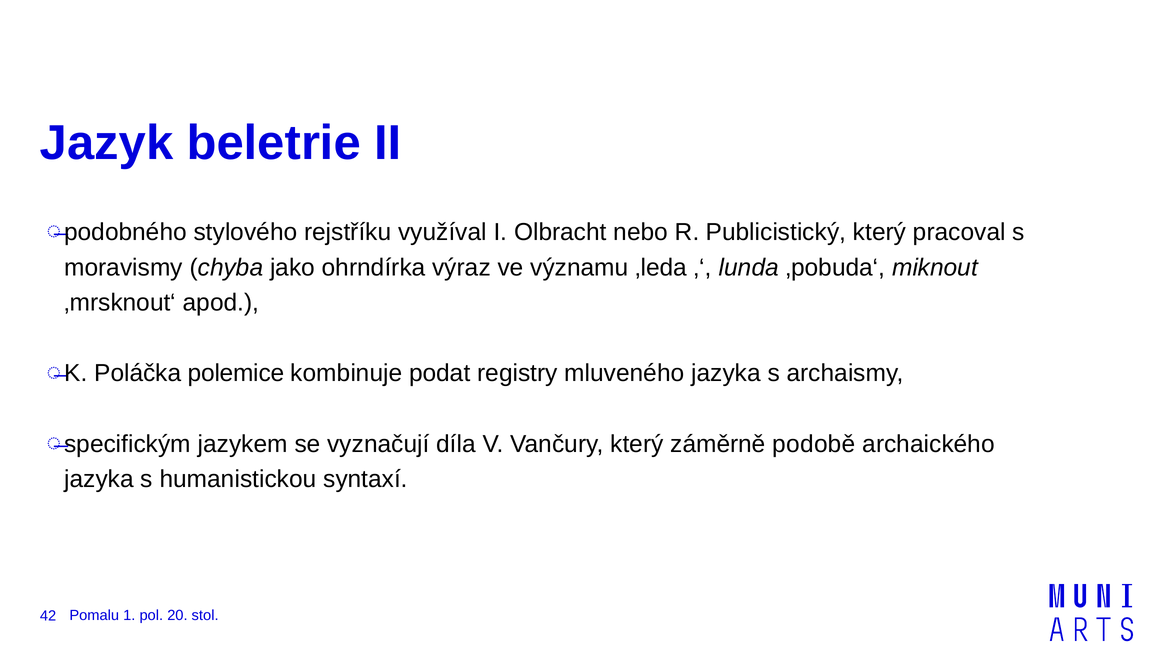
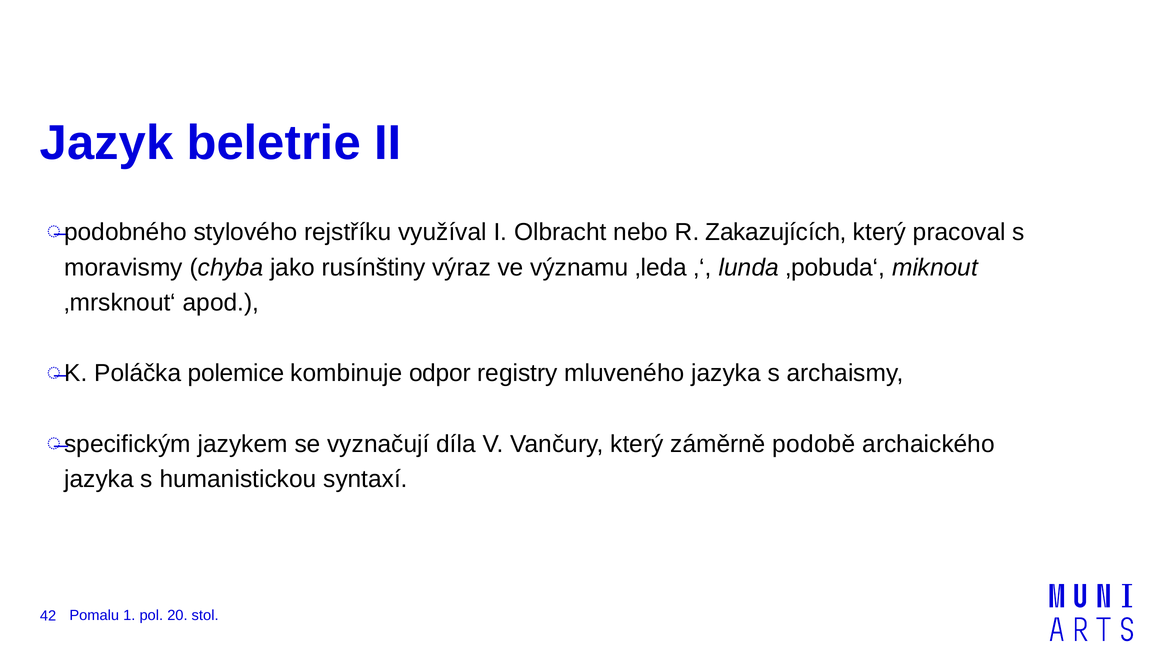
Publicistický: Publicistický -> Zakazujících
ohrndírka: ohrndírka -> rusínštiny
podat: podat -> odpor
